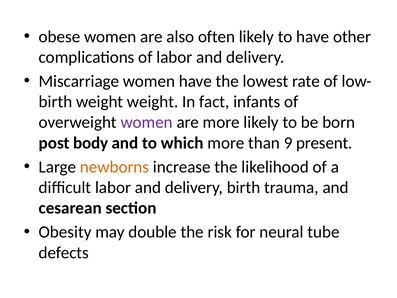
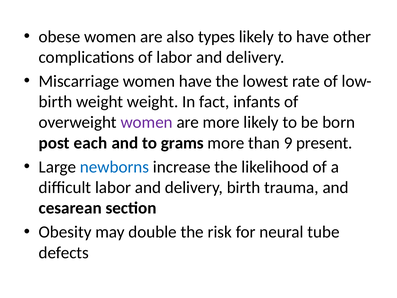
often: often -> types
body: body -> each
which: which -> grams
newborns colour: orange -> blue
